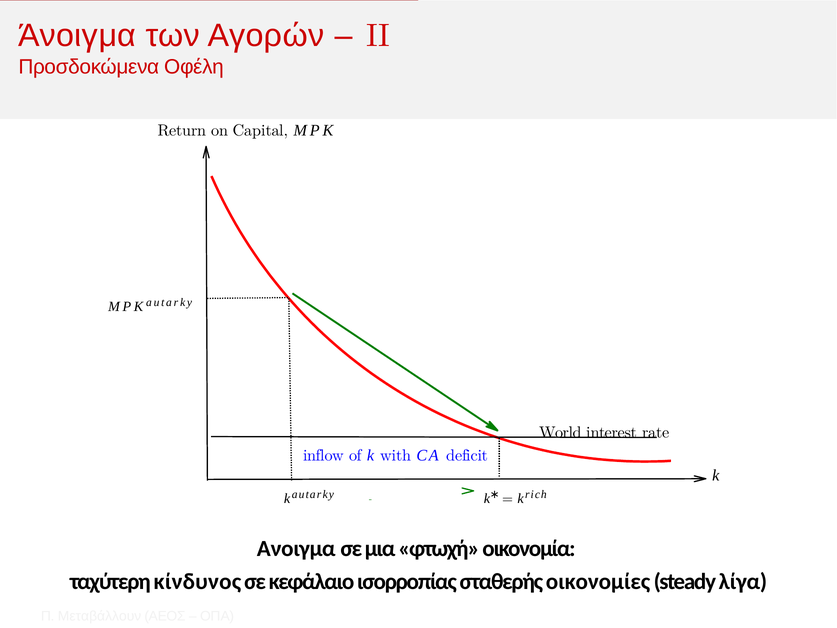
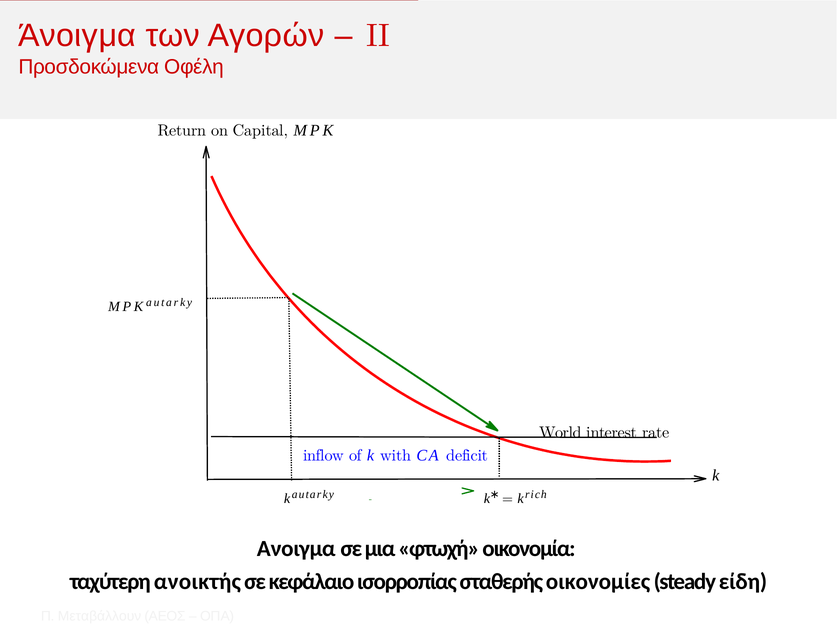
κίνδυνος: κίνδυνος -> ανοικτής
λίγα: λίγα -> είδη
